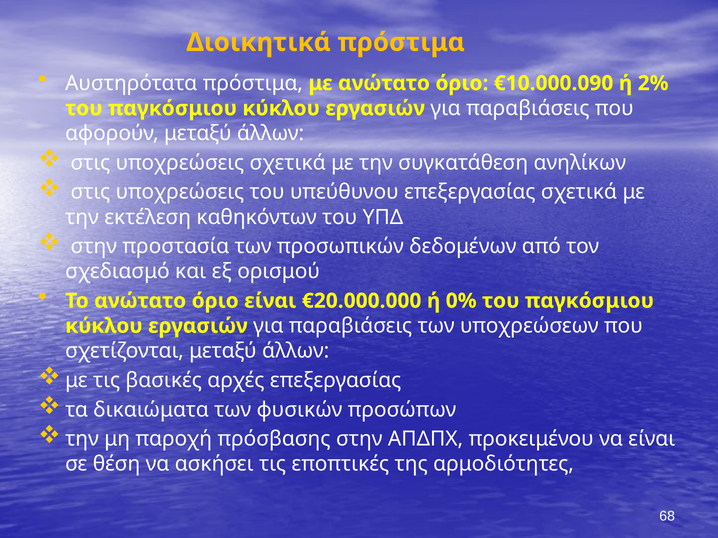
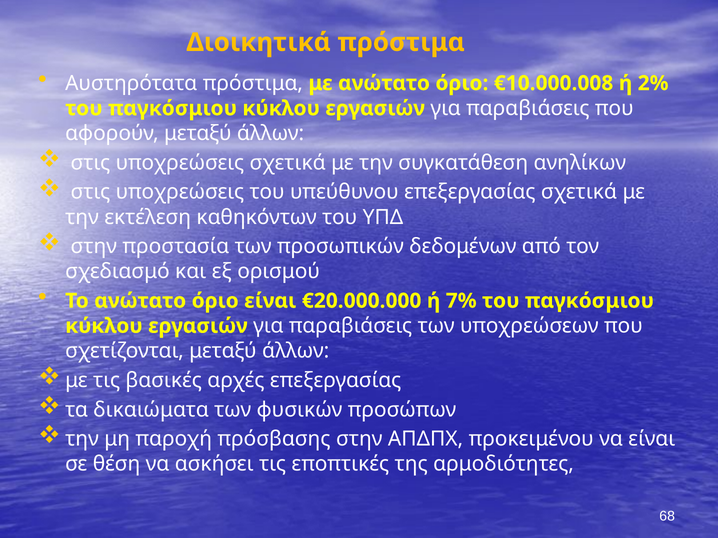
€10.000.090: €10.000.090 -> €10.000.008
0%: 0% -> 7%
